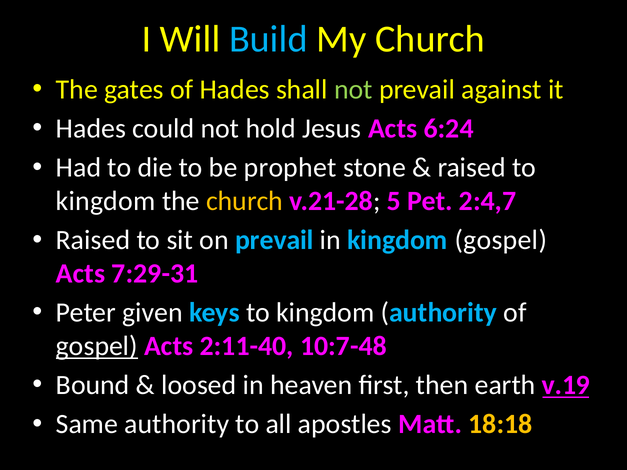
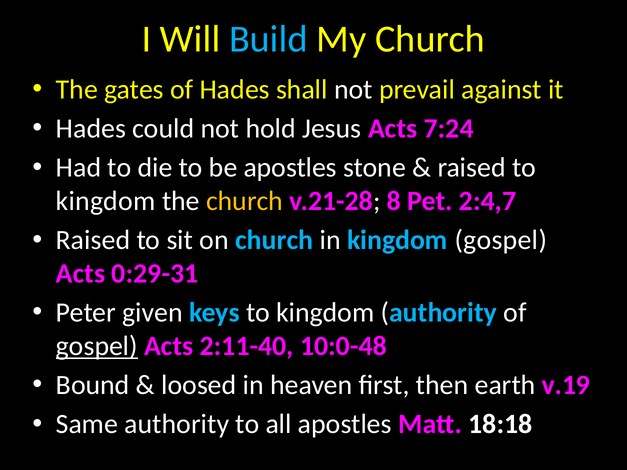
not at (353, 90) colour: light green -> white
6:24: 6:24 -> 7:24
be prophet: prophet -> apostles
5: 5 -> 8
on prevail: prevail -> church
7:29-31: 7:29-31 -> 0:29-31
10:7-48: 10:7-48 -> 10:0-48
v.19 underline: present -> none
18:18 colour: yellow -> white
